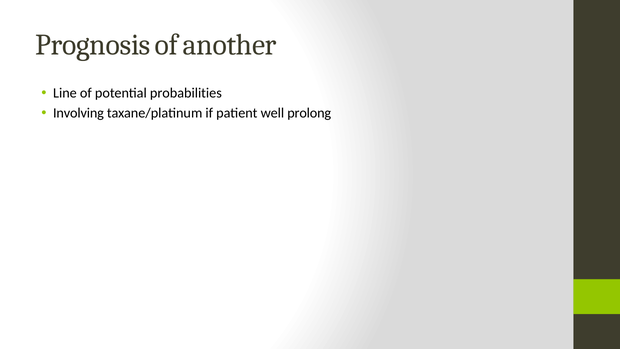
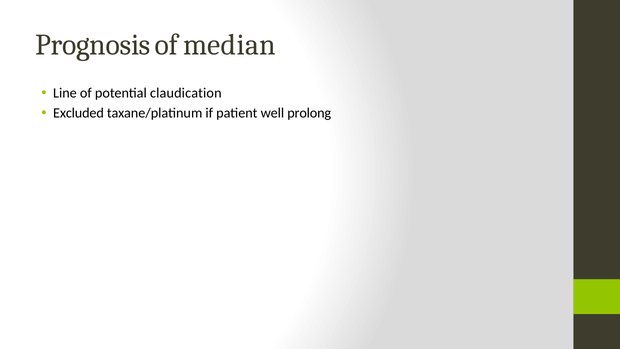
another: another -> median
probabilities: probabilities -> claudication
Involving: Involving -> Excluded
